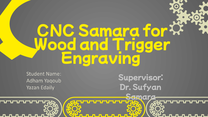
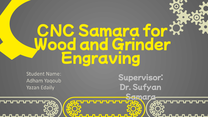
Trigger: Trigger -> Grinder
